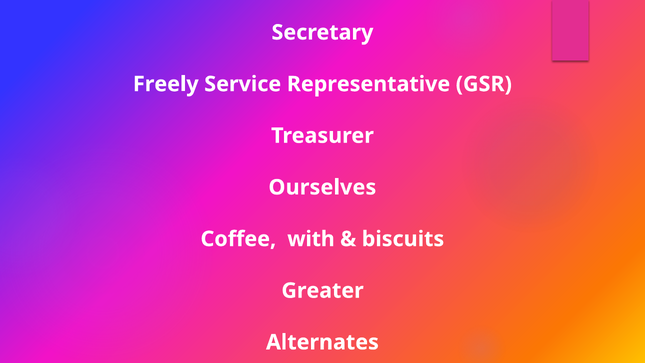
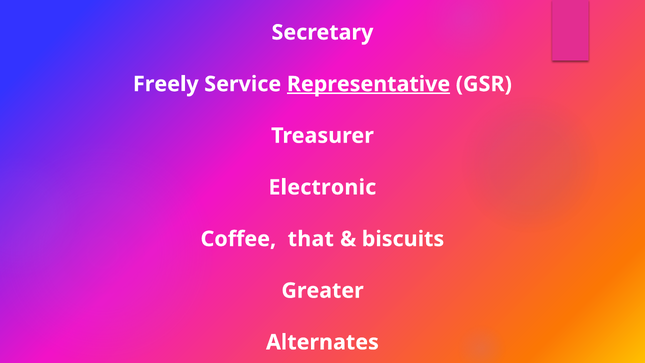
Representative underline: none -> present
Ourselves: Ourselves -> Electronic
with: with -> that
